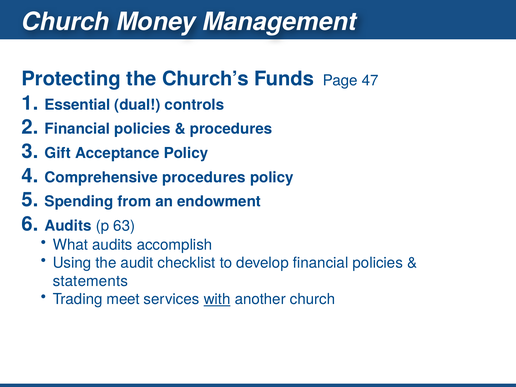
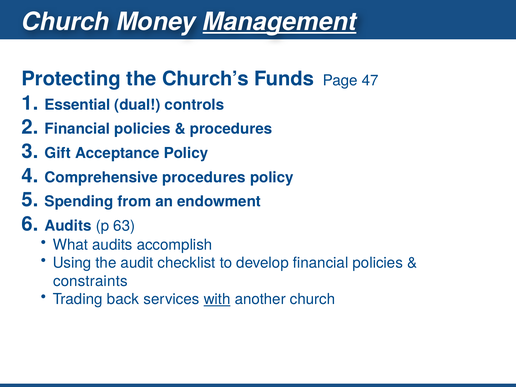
Management underline: none -> present
statements: statements -> constraints
meet: meet -> back
